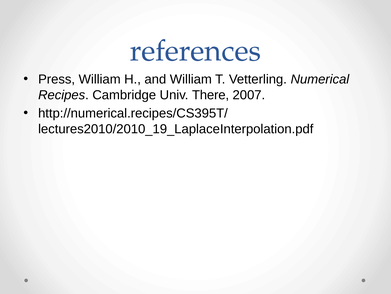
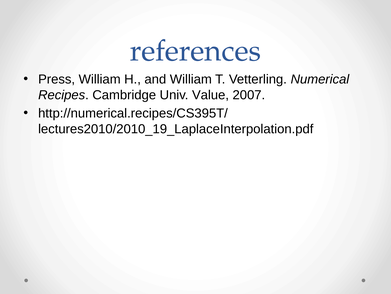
There: There -> Value
